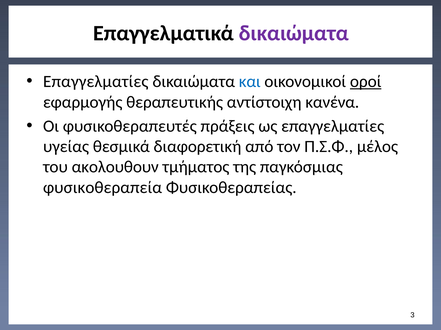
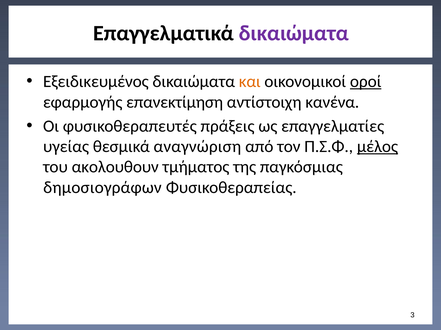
Επαγγελματίες at (96, 82): Επαγγελματίες -> Εξειδικευμένος
και colour: blue -> orange
θεραπευτικής: θεραπευτικής -> επανεκτίμηση
διαφορετική: διαφορετική -> αναγνώριση
μέλος underline: none -> present
φυσικοθεραπεία: φυσικοθεραπεία -> δημοσιογράφων
